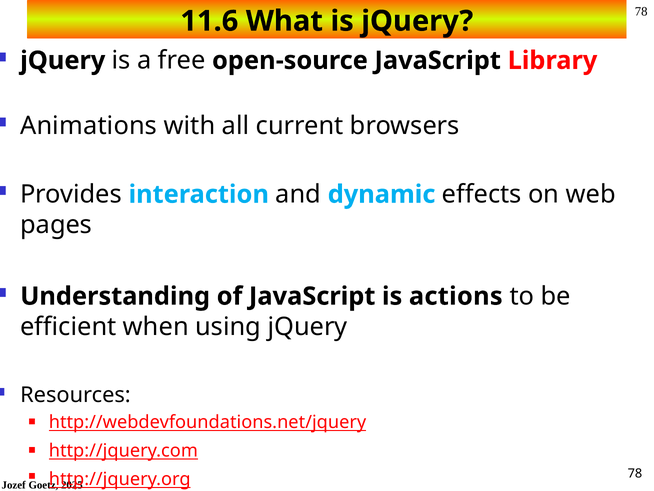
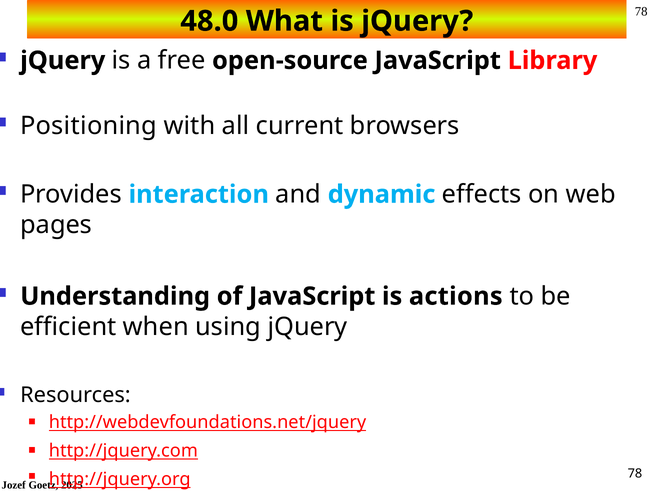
11.6: 11.6 -> 48.0
Animations: Animations -> Positioning
